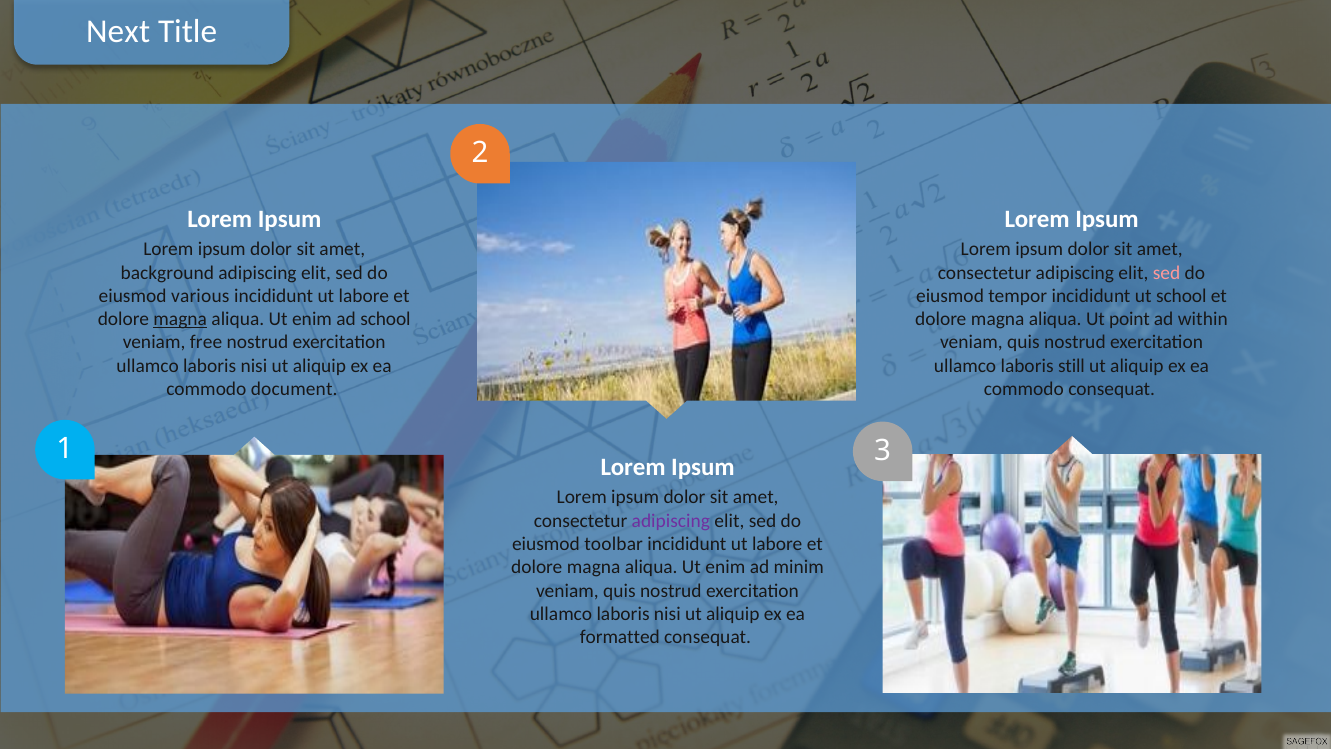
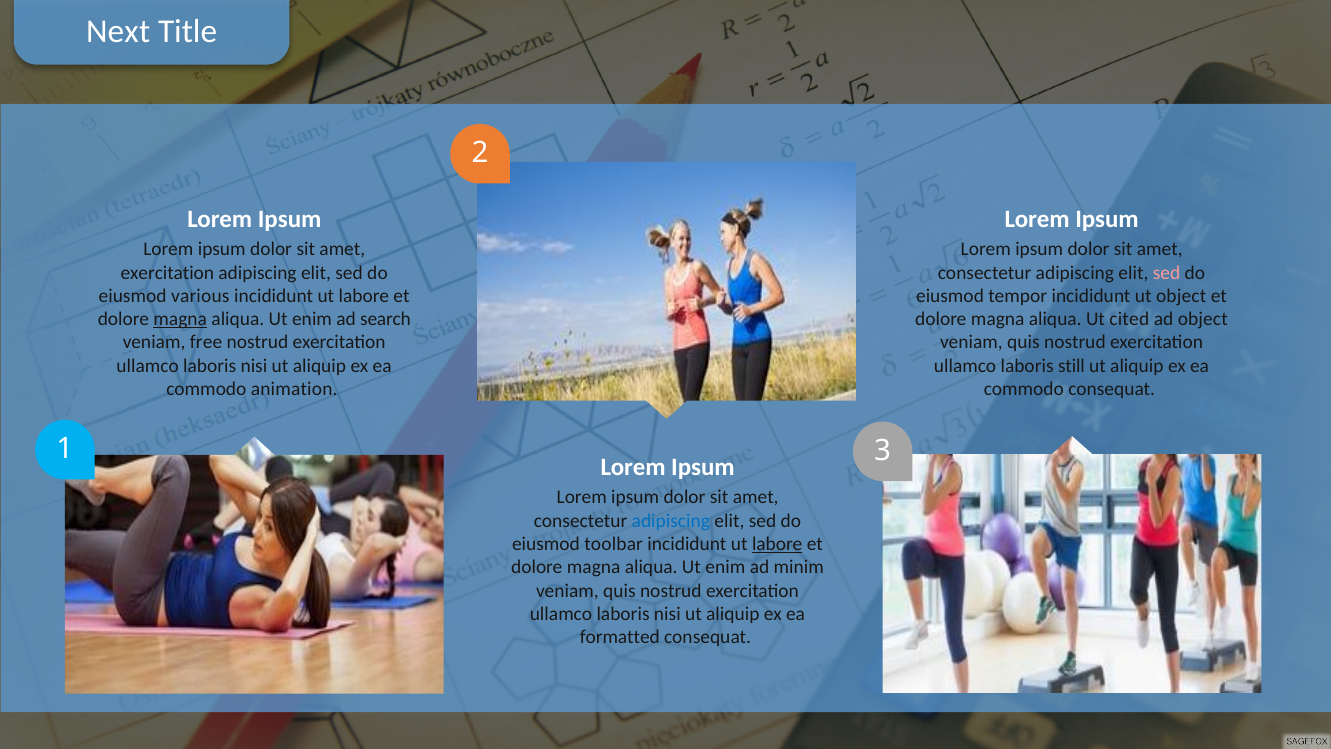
background at (167, 273): background -> exercitation
ut school: school -> object
ad school: school -> search
point: point -> cited
ad within: within -> object
document: document -> animation
adipiscing at (671, 521) colour: purple -> blue
labore at (777, 544) underline: none -> present
